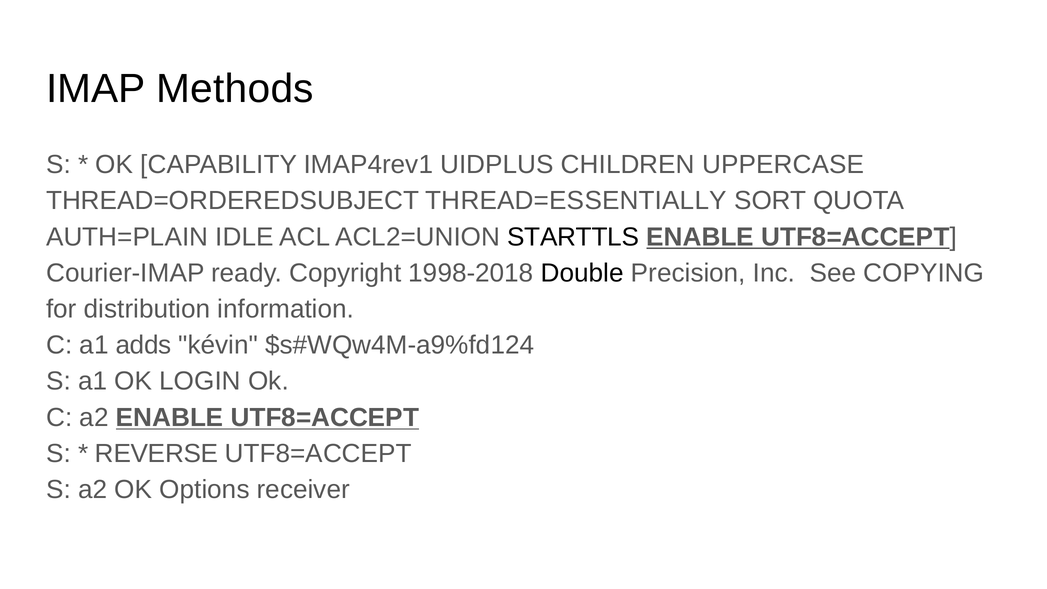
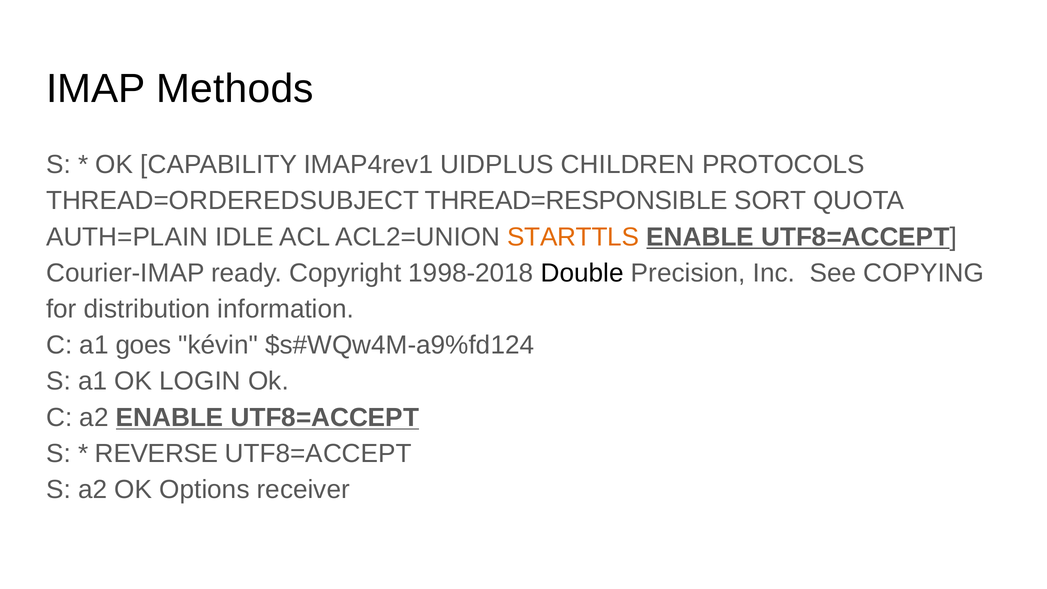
UPPERCASE: UPPERCASE -> PROTOCOLS
THREAD=ESSENTIALLY: THREAD=ESSENTIALLY -> THREAD=RESPONSIBLE
STARTTLS colour: black -> orange
adds: adds -> goes
